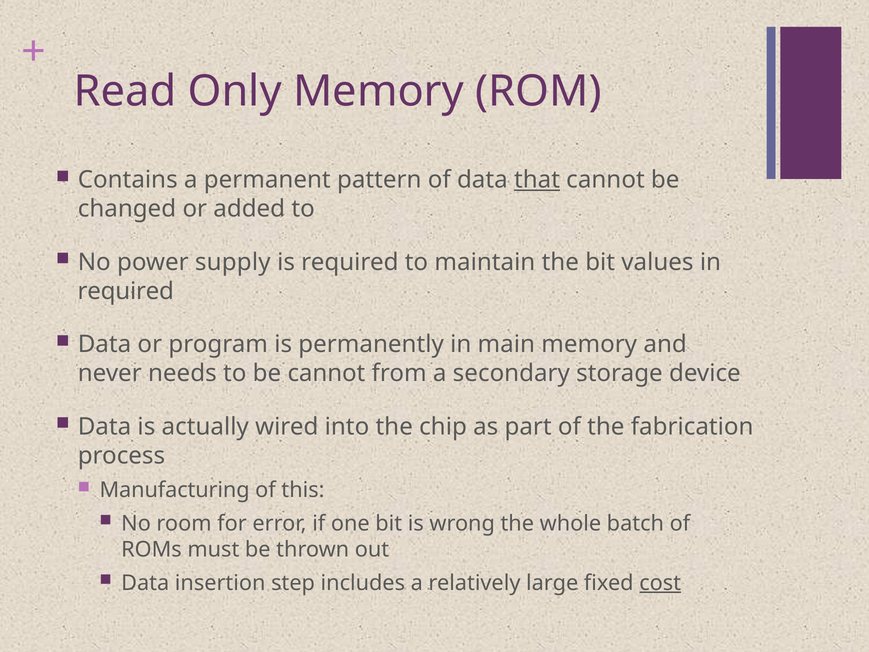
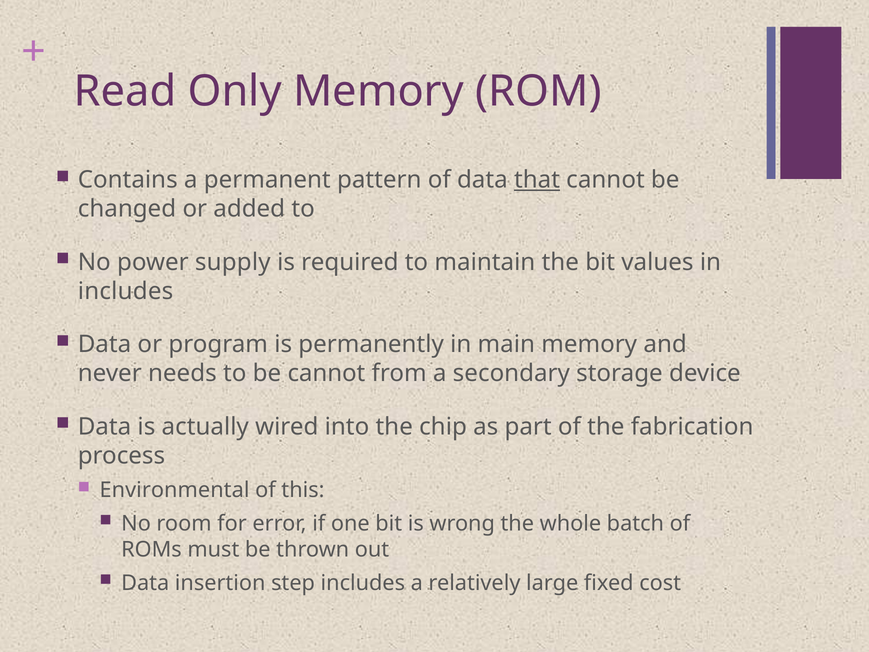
required at (126, 291): required -> includes
Manufacturing: Manufacturing -> Environmental
cost underline: present -> none
